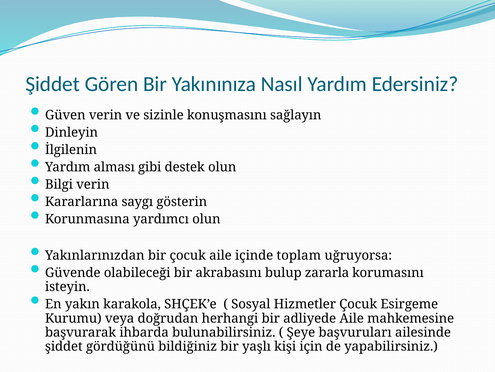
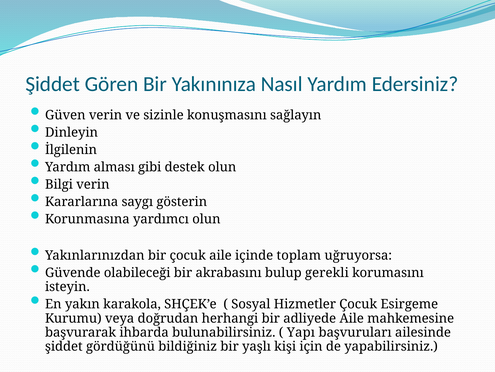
zararla: zararla -> gerekli
Şeye: Şeye -> Yapı
